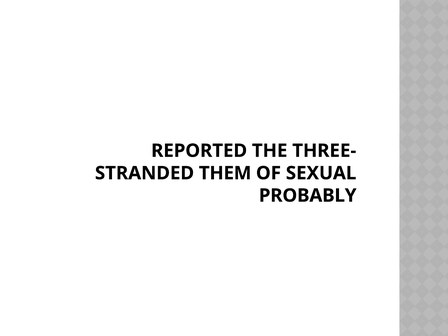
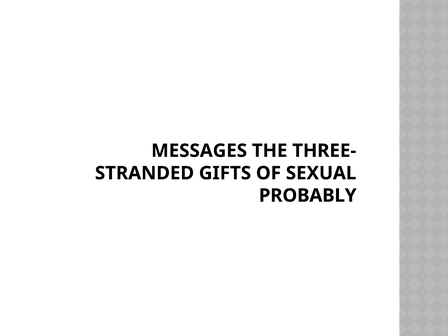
REPORTED: REPORTED -> MESSAGES
THEM: THEM -> GIFTS
